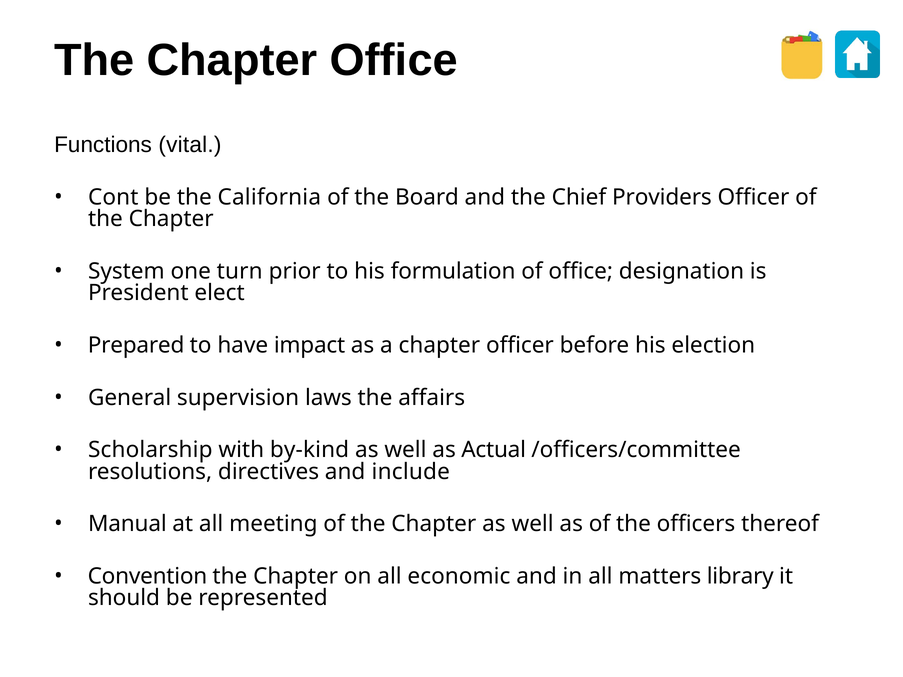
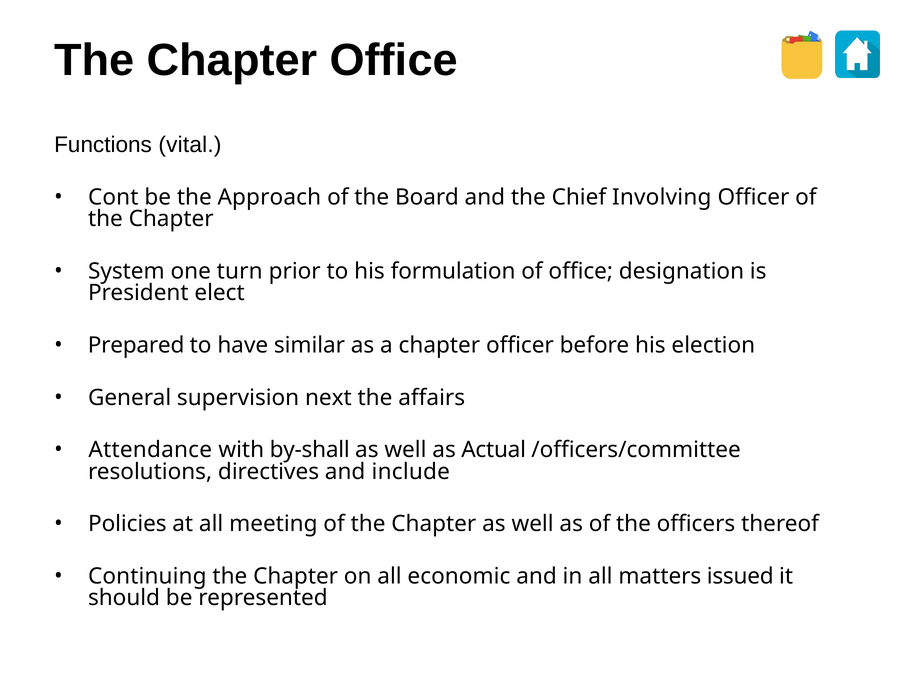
California: California -> Approach
Providers: Providers -> Involving
impact: impact -> similar
laws: laws -> next
Scholarship: Scholarship -> Attendance
by-kind: by-kind -> by-shall
Manual: Manual -> Policies
Convention: Convention -> Continuing
library: library -> issued
